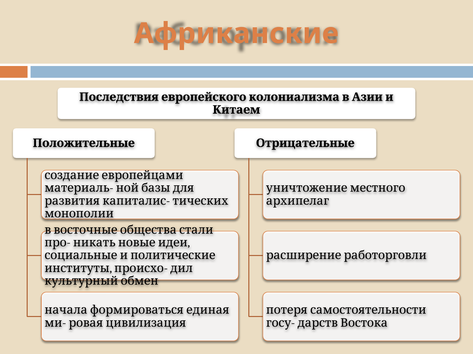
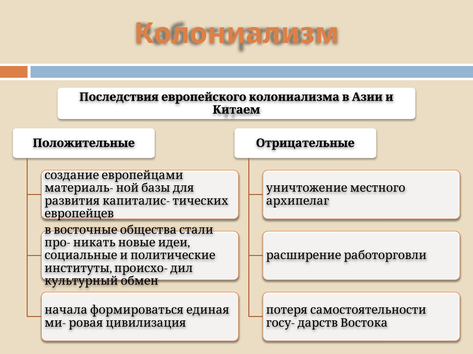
Африканские: Африканские -> Колониализм
монополии: монополии -> европейцев
